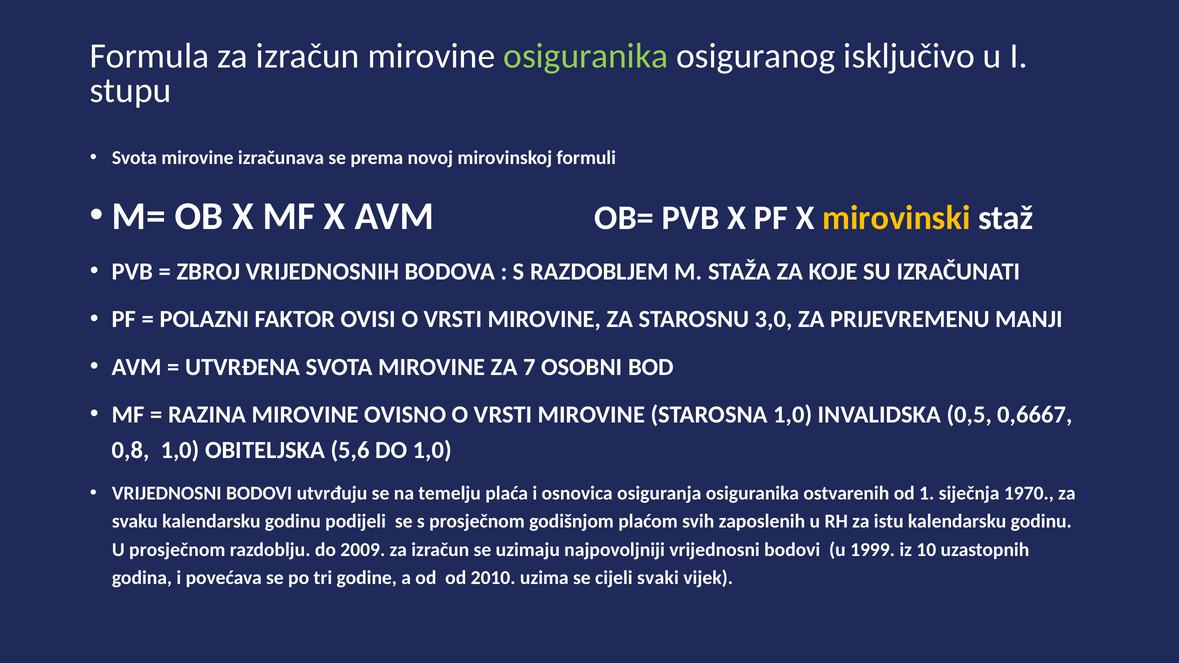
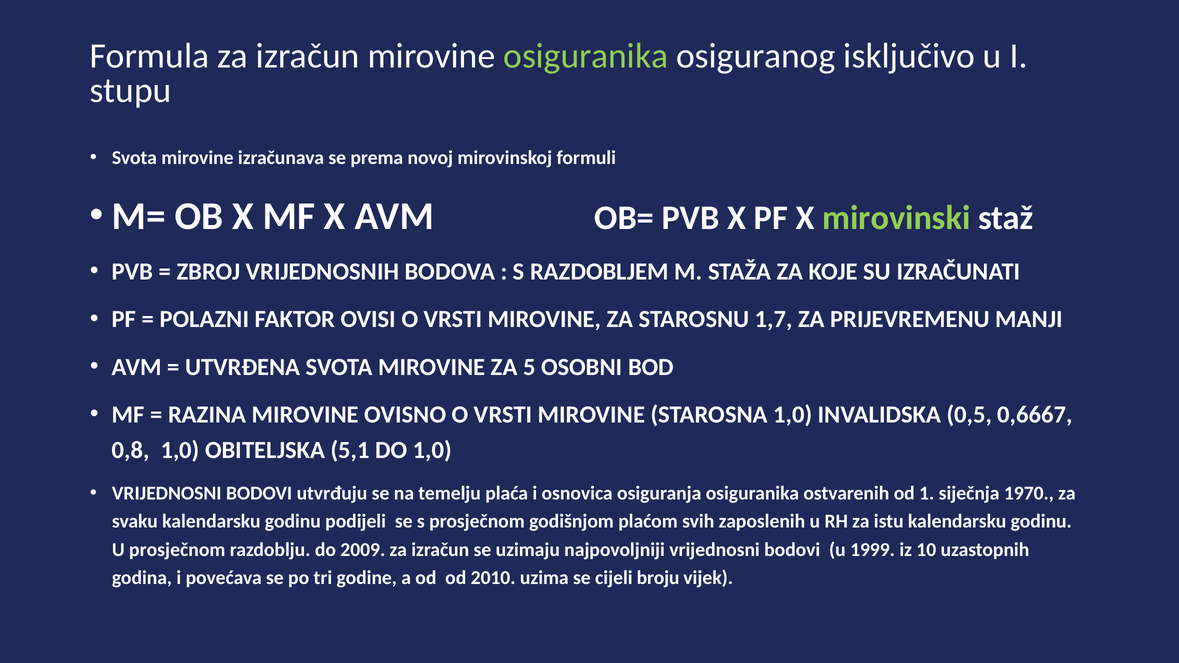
mirovinski colour: yellow -> light green
3,0: 3,0 -> 1,7
7: 7 -> 5
5,6: 5,6 -> 5,1
svaki: svaki -> broju
